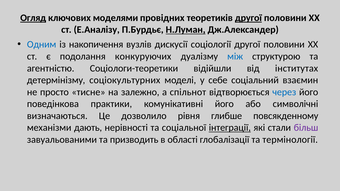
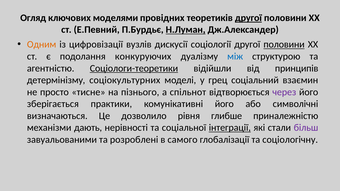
Огляд underline: present -> none
Е.Аналізу: Е.Аналізу -> Е.Певний
Одним colour: blue -> orange
накопичення: накопичення -> цифровізації
половини at (284, 45) underline: none -> present
Соціологи-теоретики underline: none -> present
інститутах: інститутах -> принципів
себе: себе -> грец
залежно: залежно -> пізнього
через colour: blue -> purple
поведінкова: поведінкова -> зберігається
повсякденному: повсякденному -> приналежністю
призводить: призводить -> розроблені
області: області -> самого
термінології: термінології -> соціологічну
